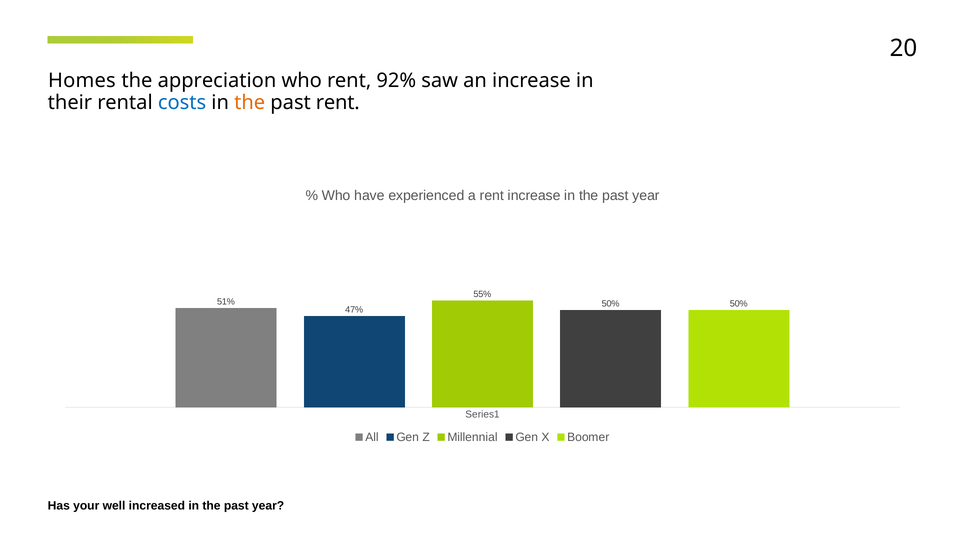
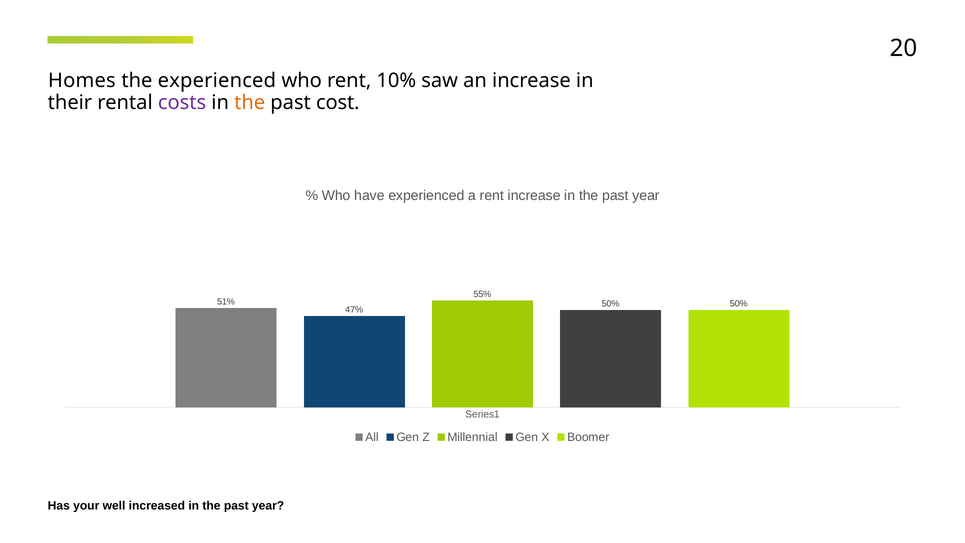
the appreciation: appreciation -> experienced
92%: 92% -> 10%
costs colour: blue -> purple
past rent: rent -> cost
